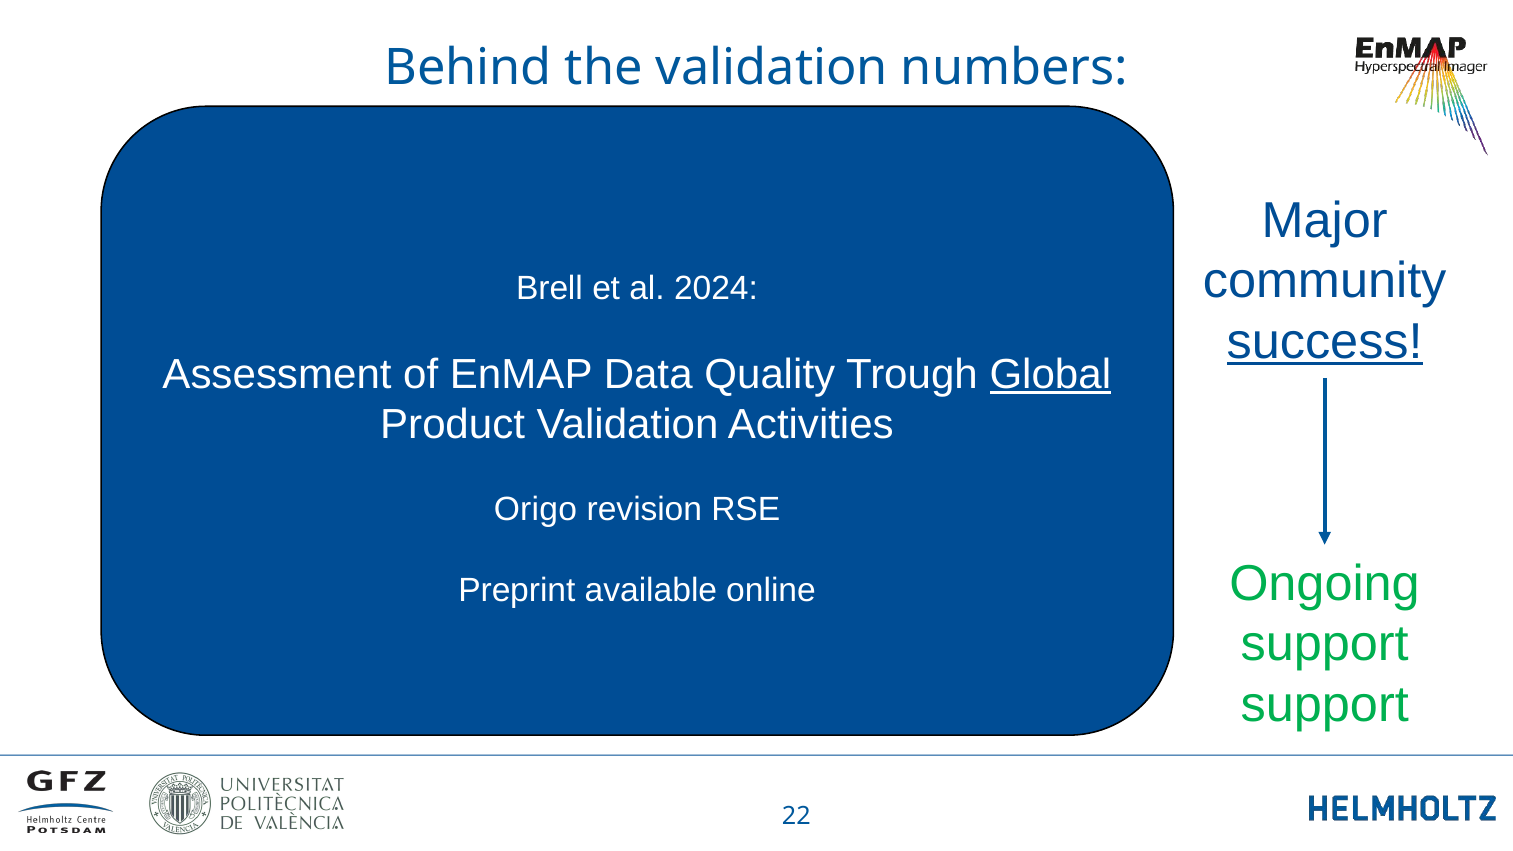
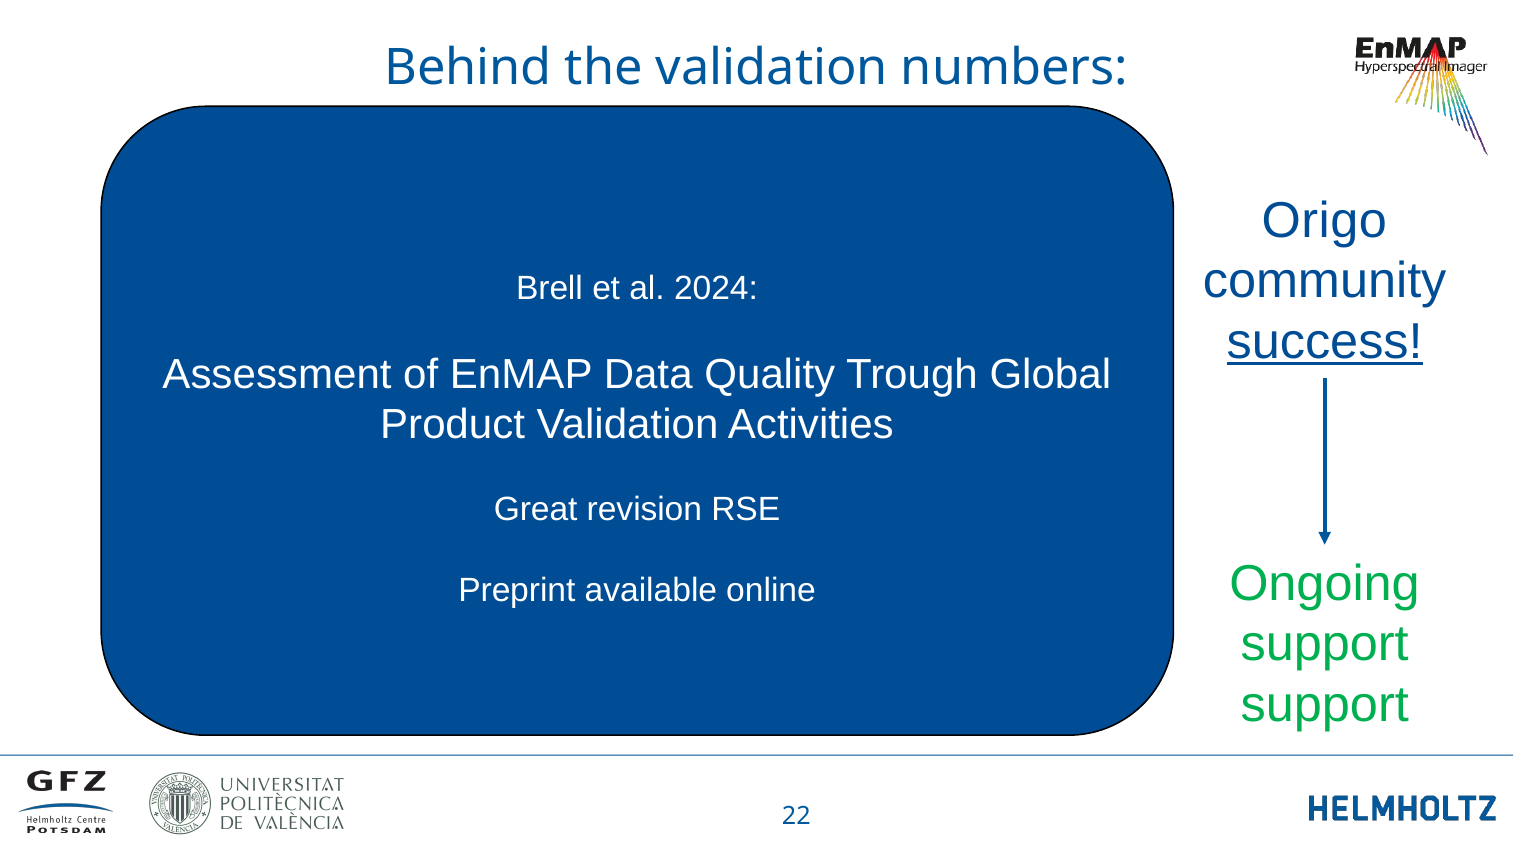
Major at (1325, 220): Major -> Origo
Global underline: present -> none
Origo at (535, 510): Origo -> Great
